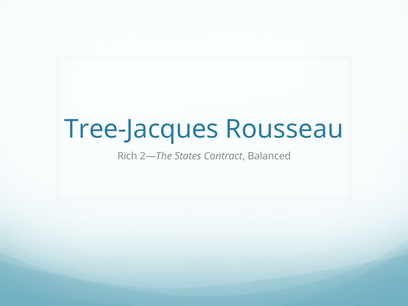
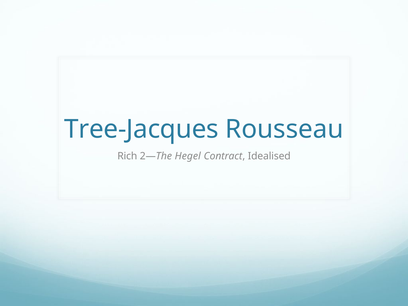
States: States -> Hegel
Balanced: Balanced -> Idealised
